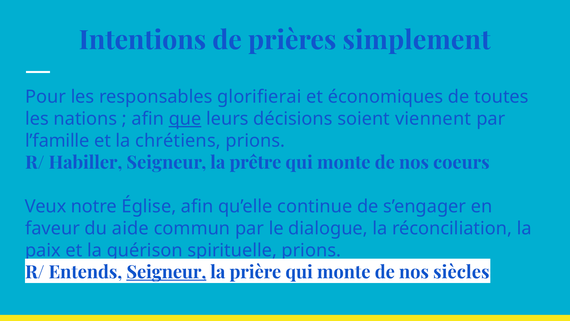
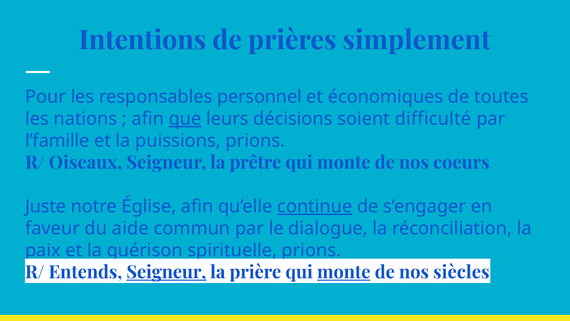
glorifierai: glorifierai -> personnel
viennent: viennent -> difficulté
chrétiens: chrétiens -> puissions
Habiller: Habiller -> Oiseaux
Veux: Veux -> Juste
continue underline: none -> present
monte at (344, 272) underline: none -> present
